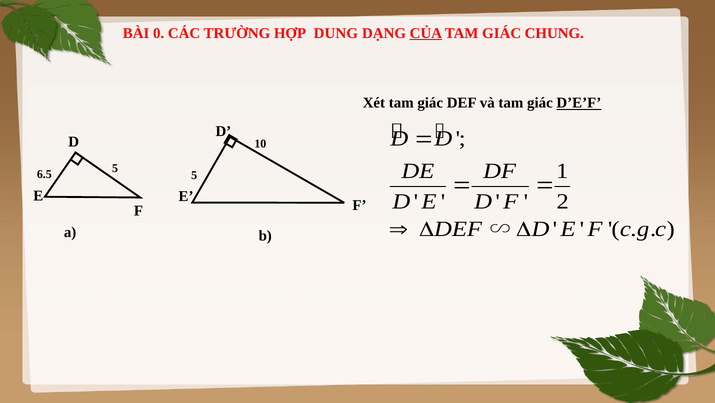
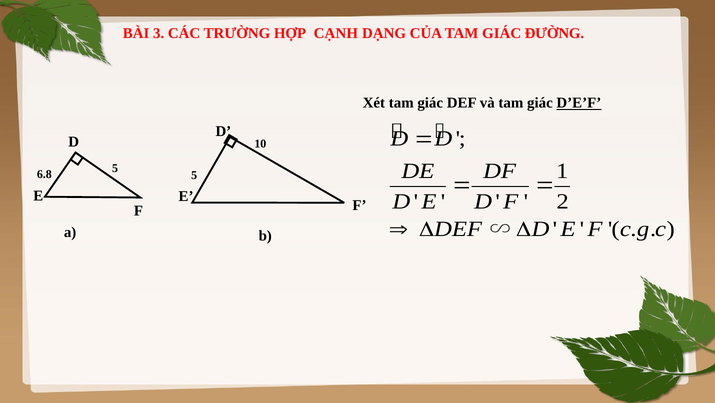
0: 0 -> 3
DUNG: DUNG -> CẠNH
CỦA underline: present -> none
CHUNG: CHUNG -> ĐƯỜNG
6.5: 6.5 -> 6.8
